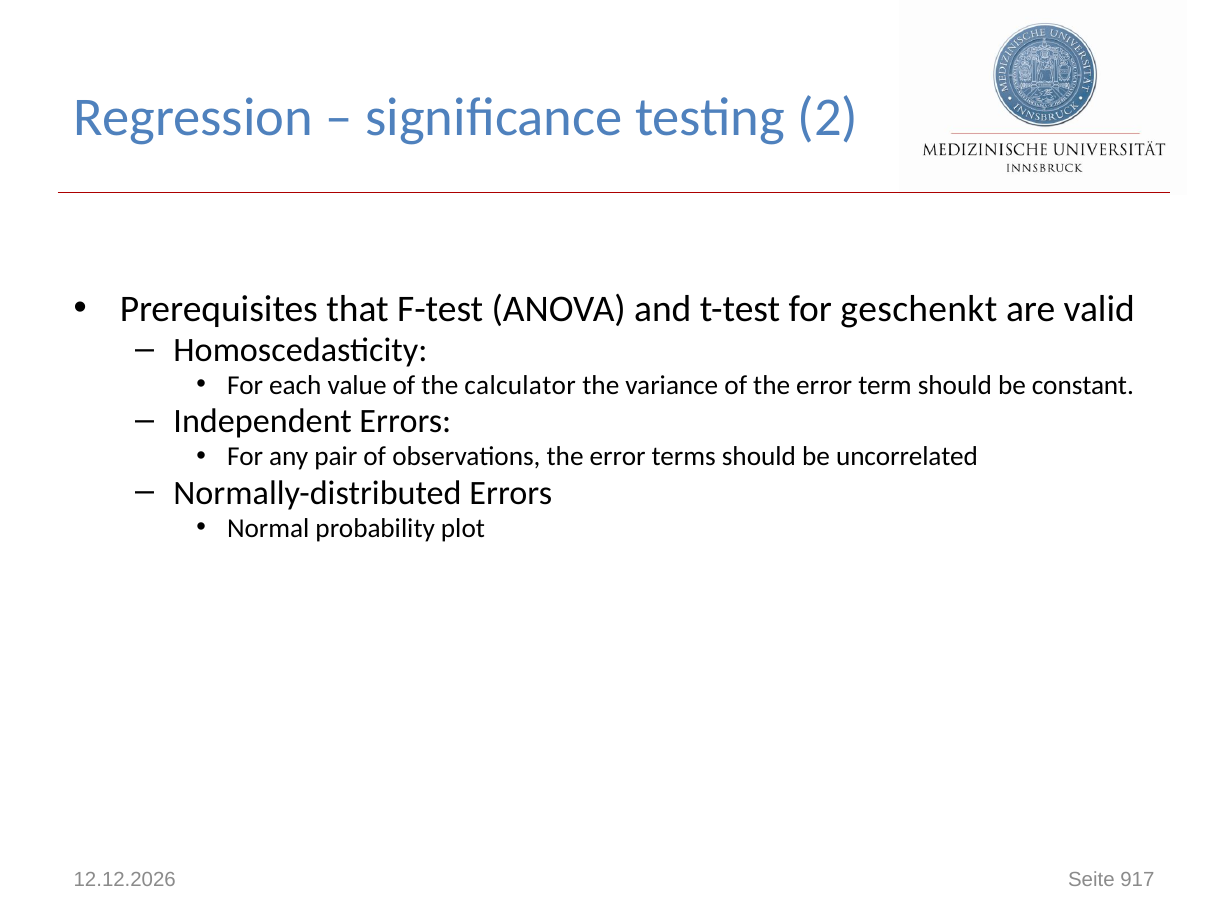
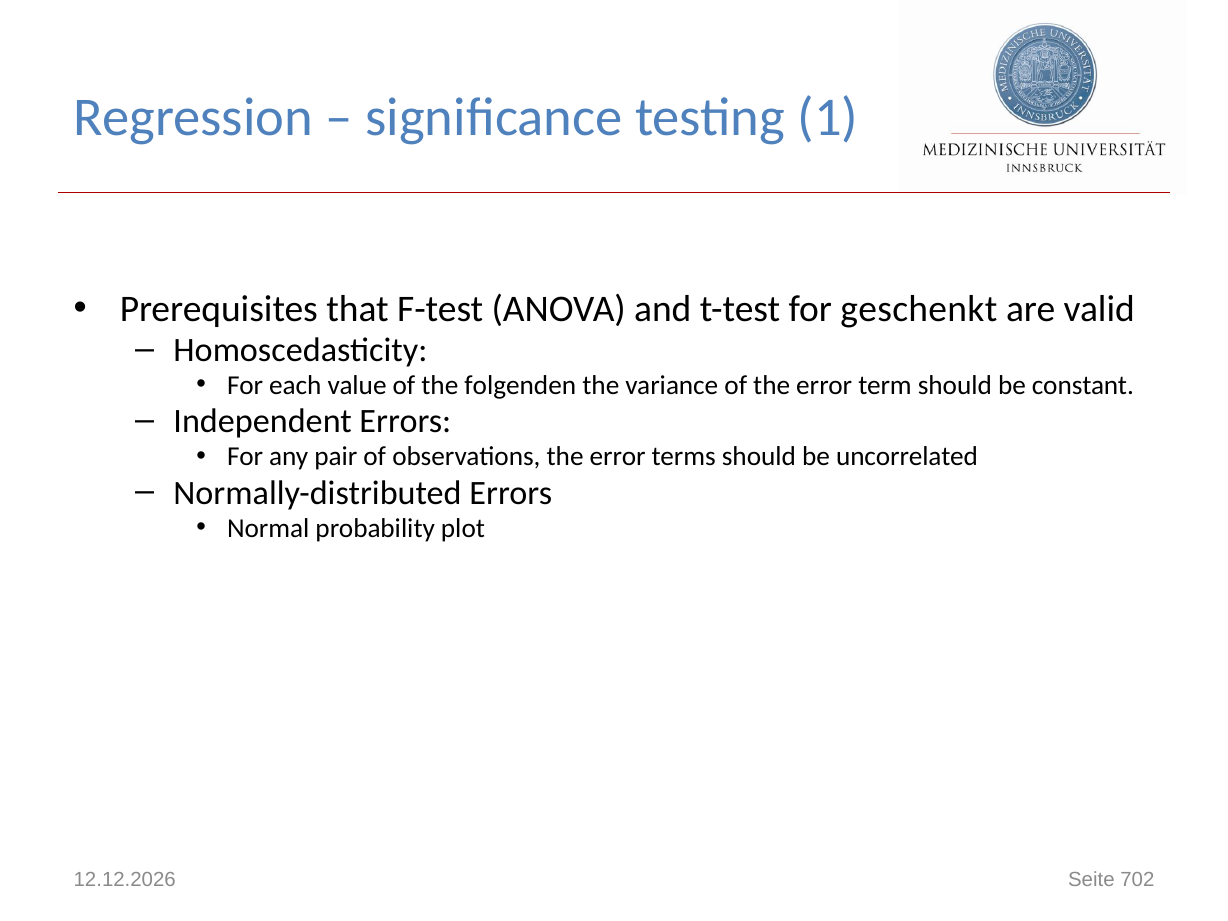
2: 2 -> 1
calculator: calculator -> folgenden
917: 917 -> 702
